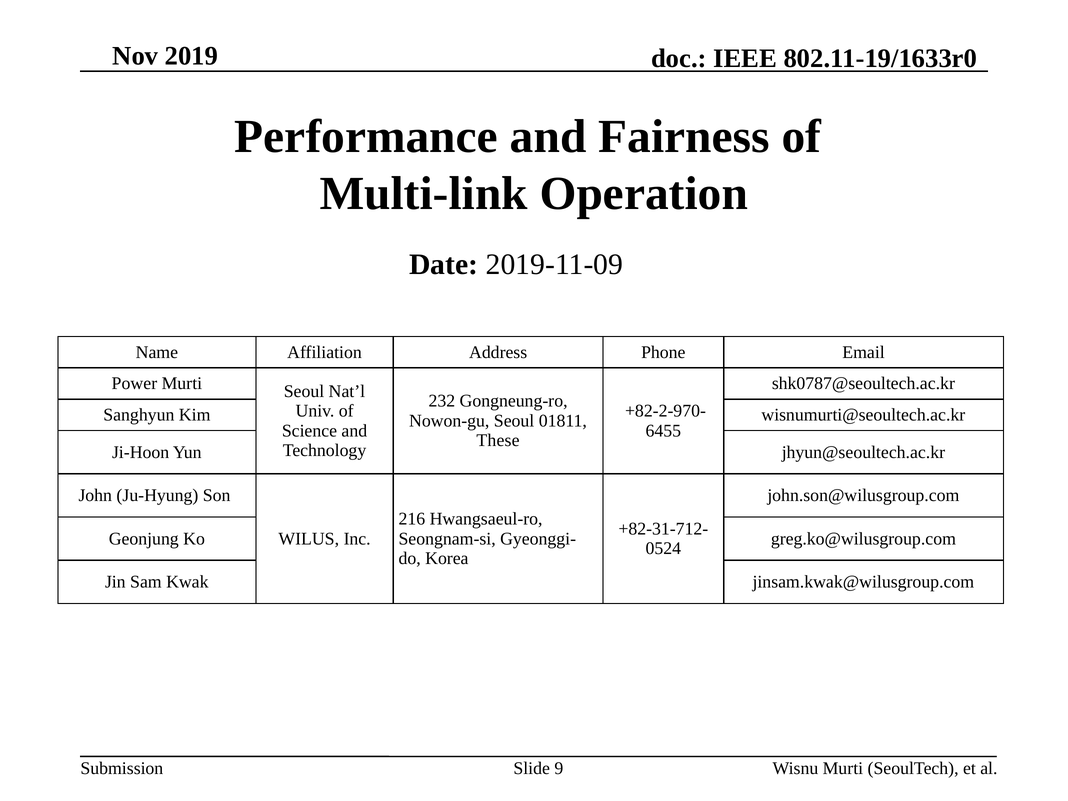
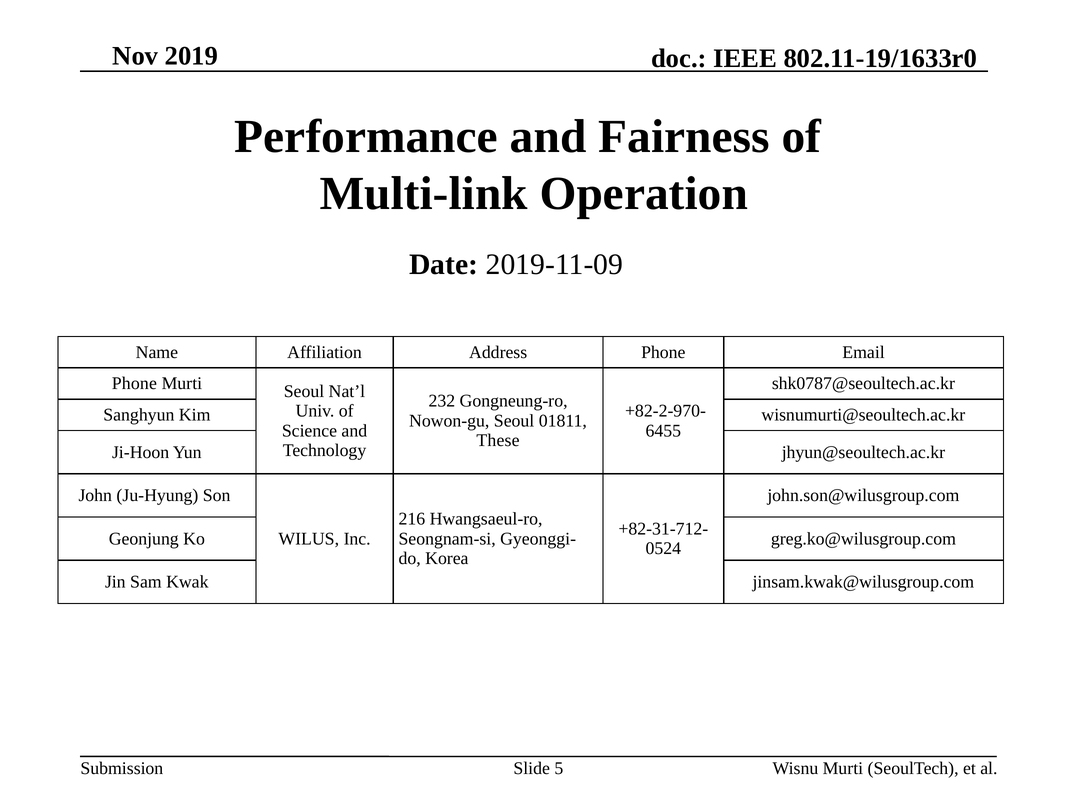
Power at (134, 384): Power -> Phone
9: 9 -> 5
